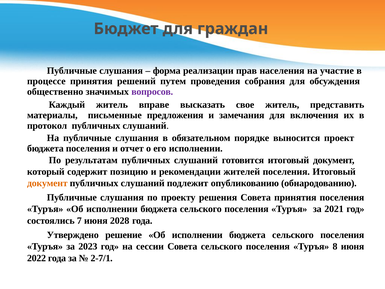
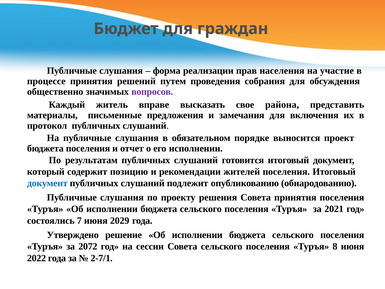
свое житель: житель -> района
документ at (47, 183) colour: orange -> blue
2028: 2028 -> 2029
2023: 2023 -> 2072
